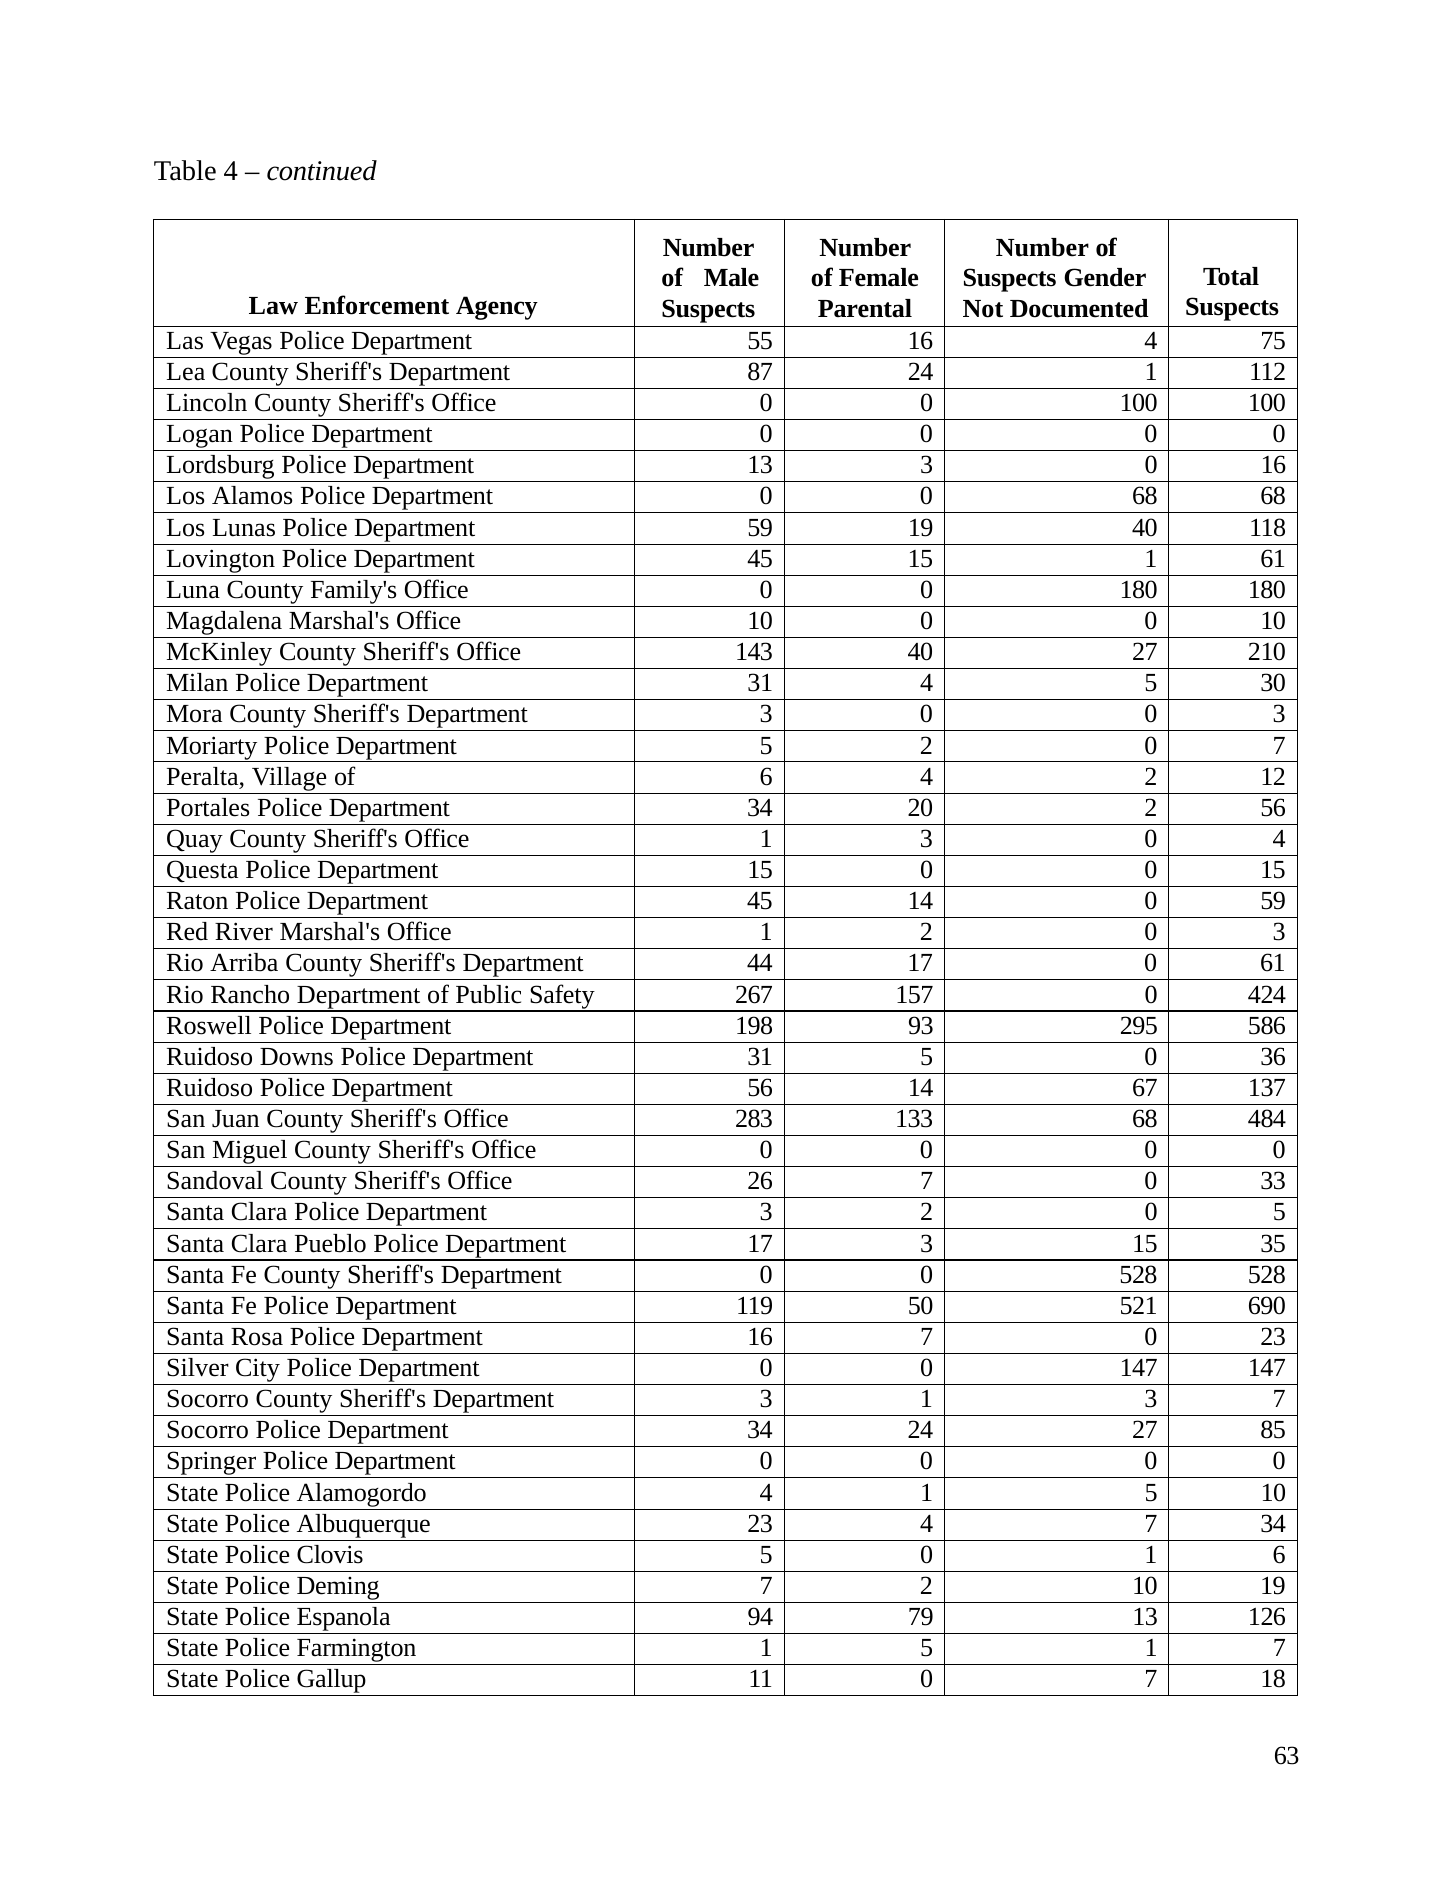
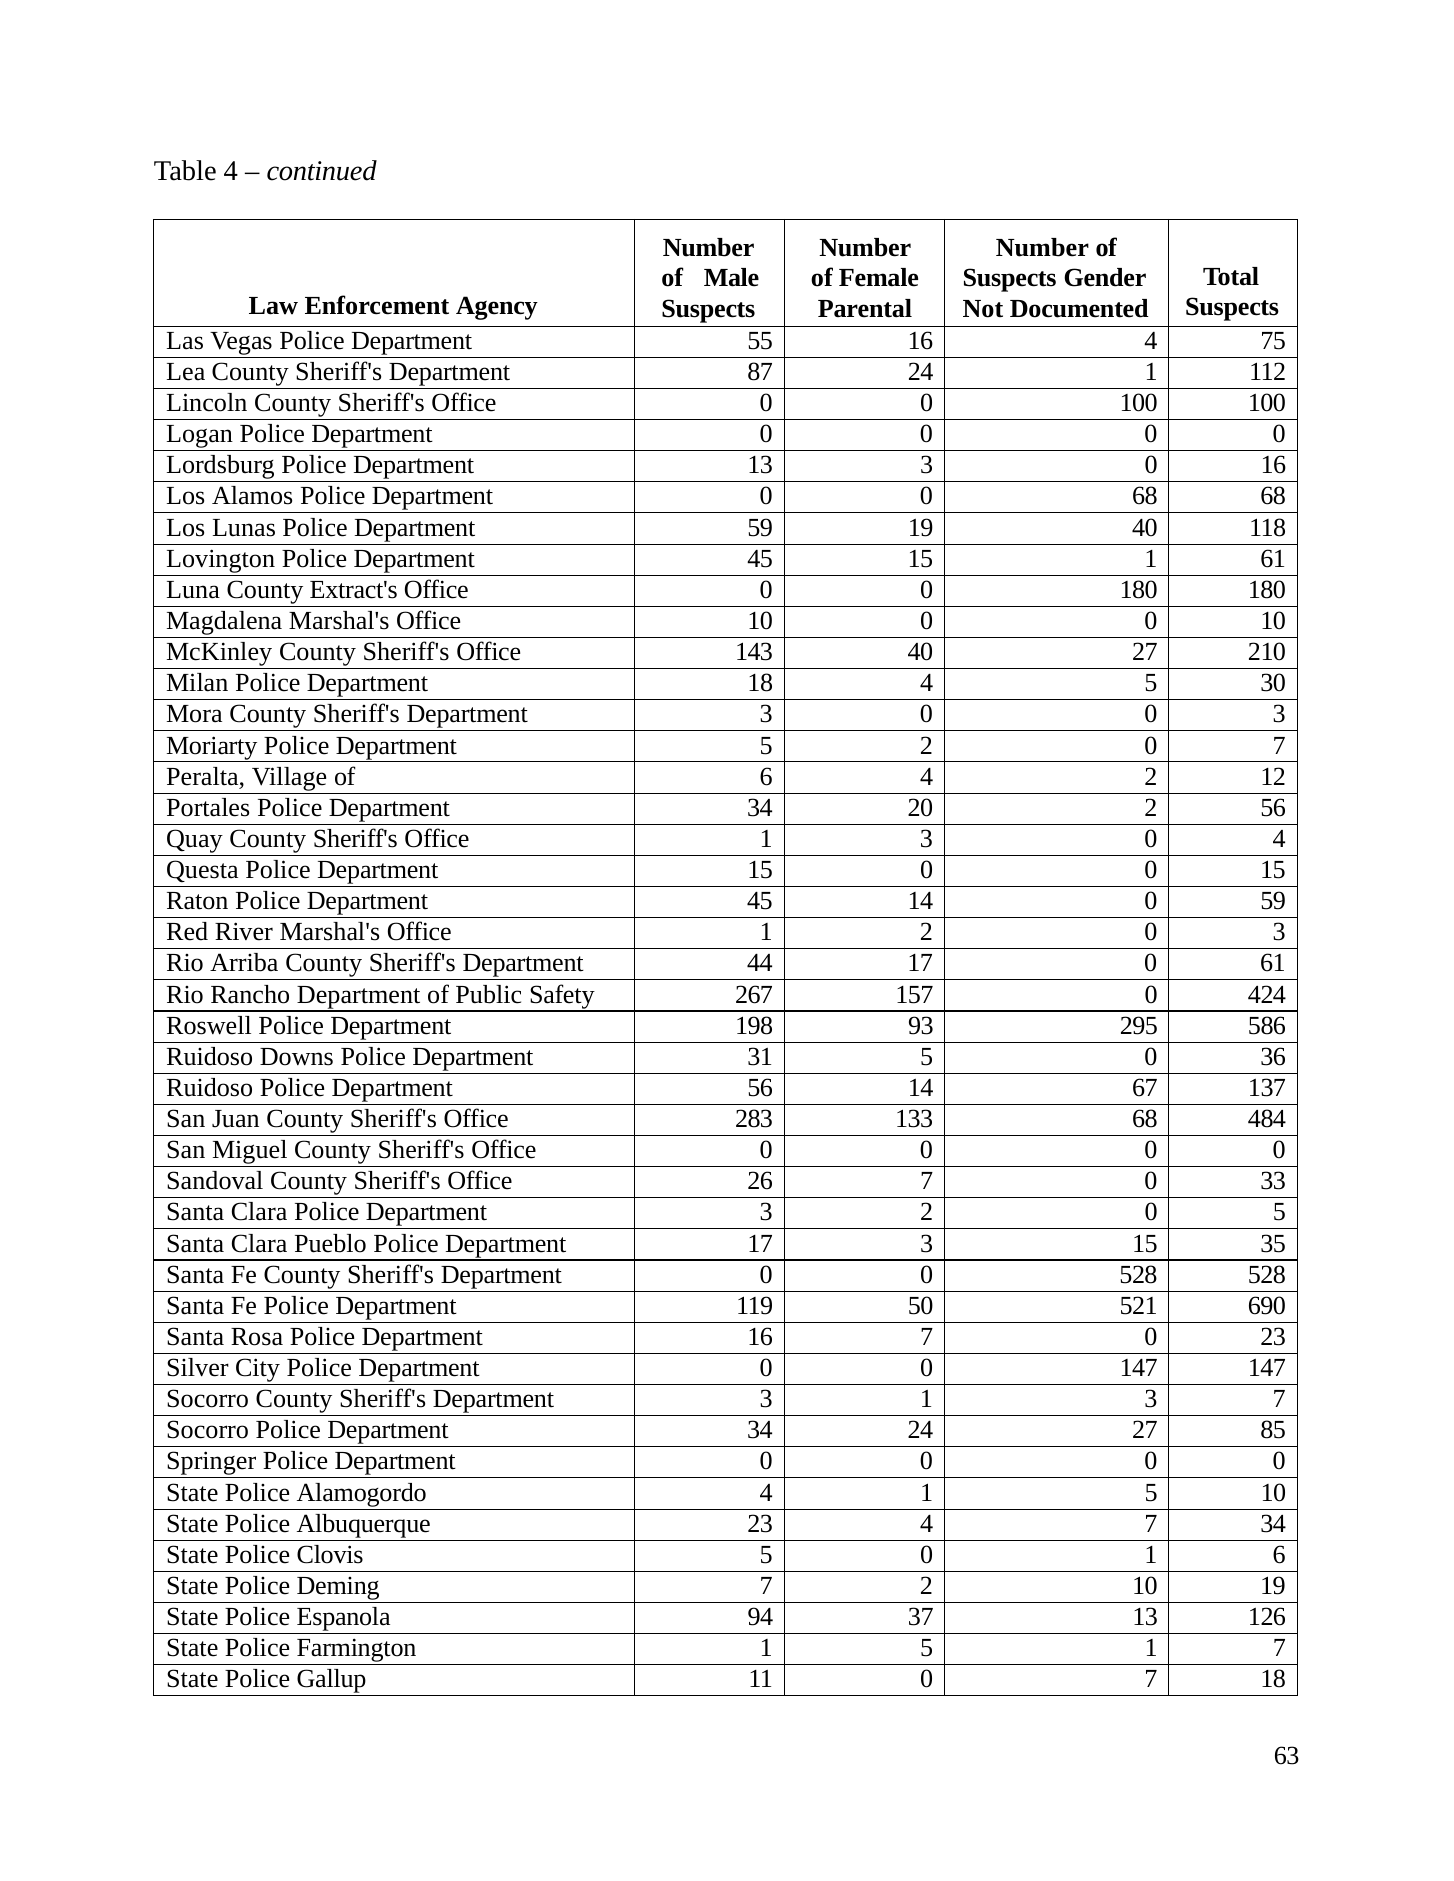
Family's: Family's -> Extract's
Milan Police Department 31: 31 -> 18
79: 79 -> 37
